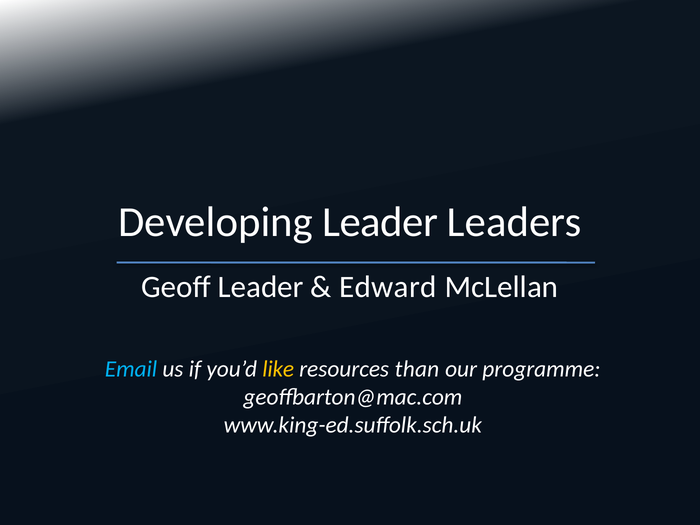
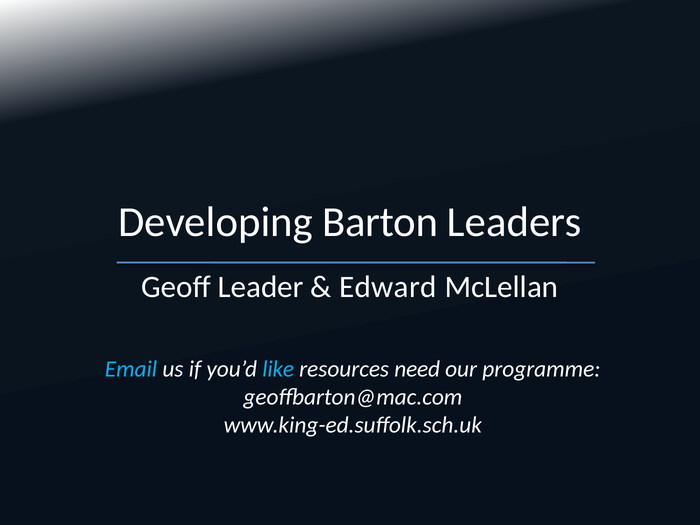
Developing Leader: Leader -> Barton
like colour: yellow -> light blue
than: than -> need
